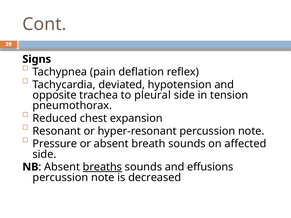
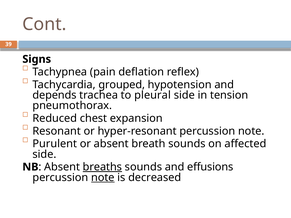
deviated: deviated -> grouped
opposite: opposite -> depends
Pressure: Pressure -> Purulent
note at (103, 178) underline: none -> present
